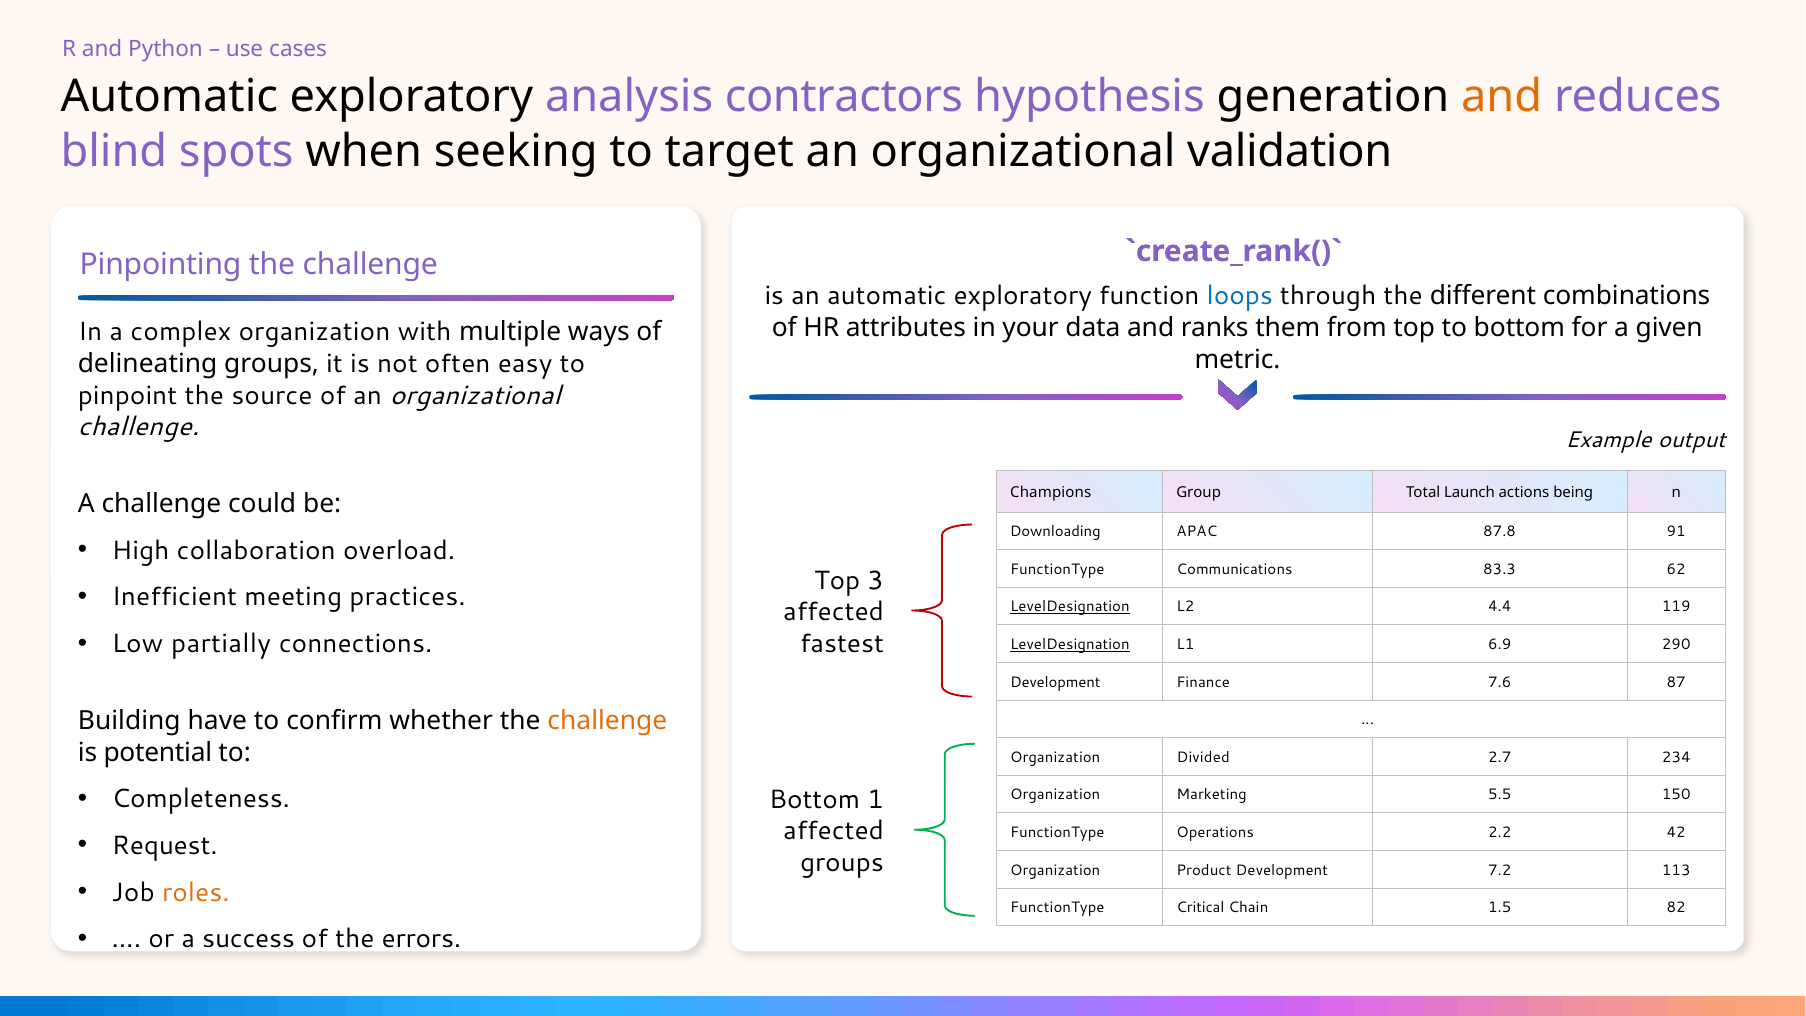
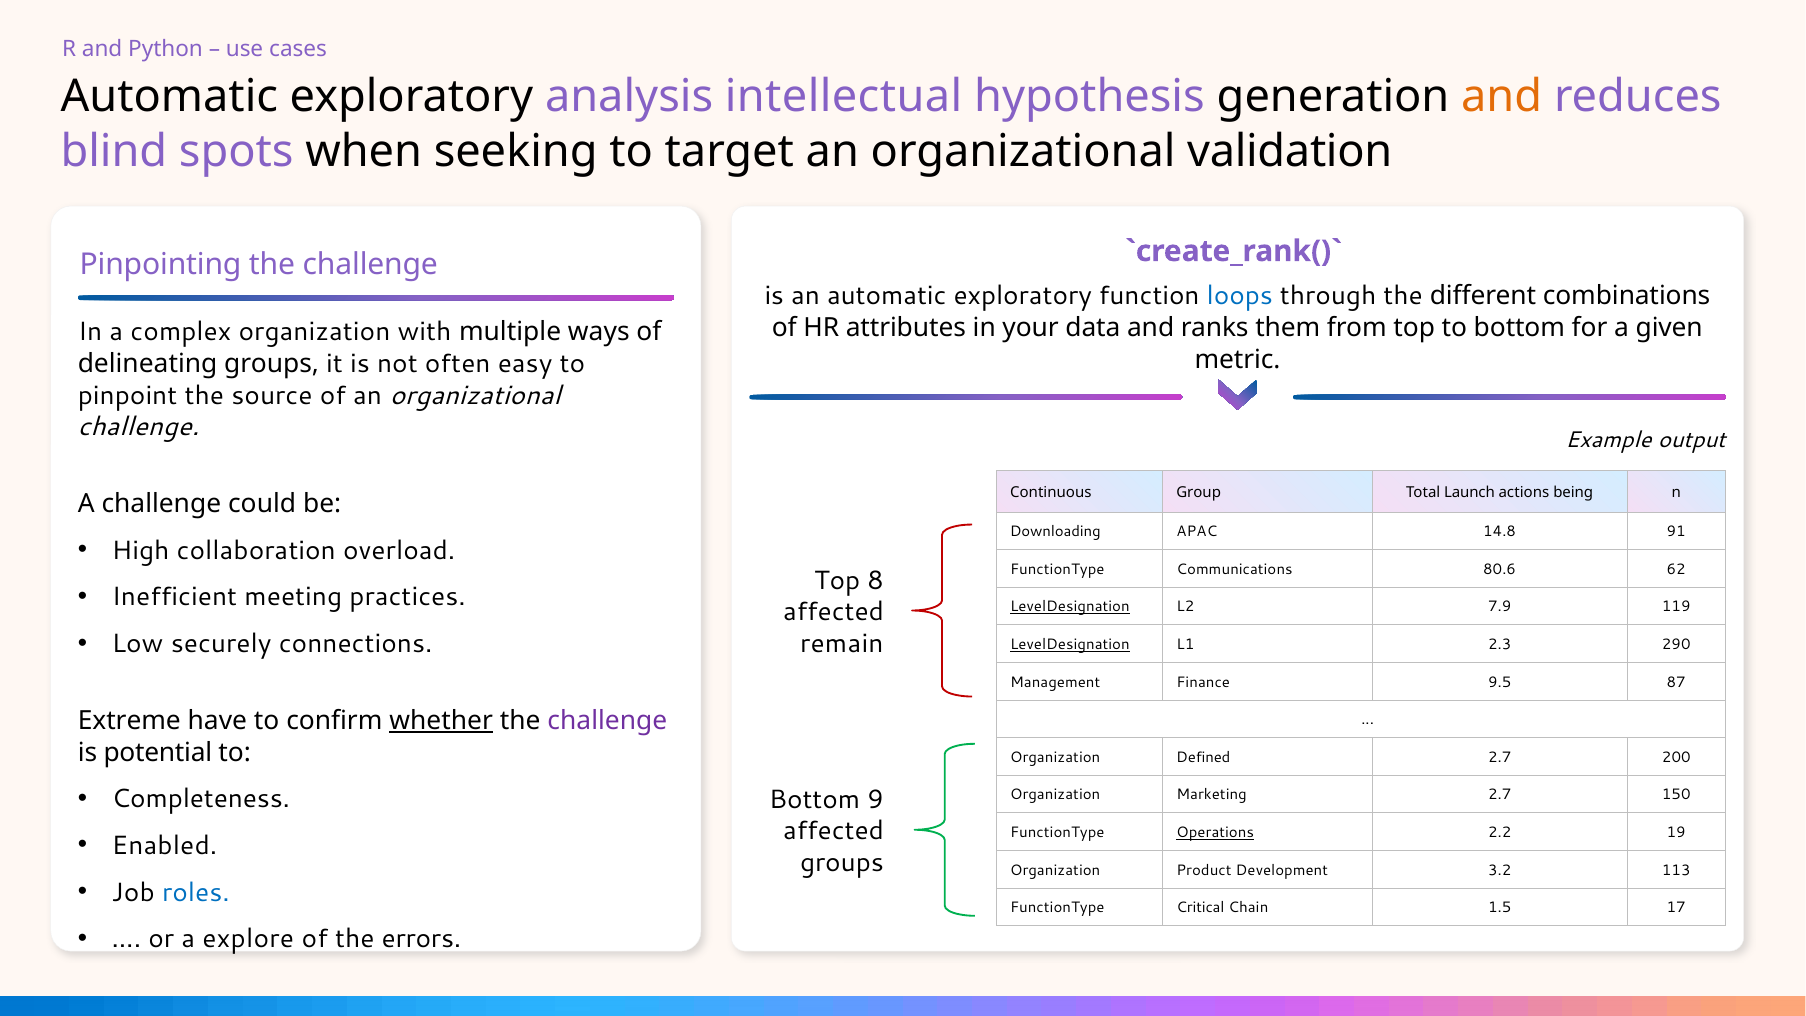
contractors: contractors -> intellectual
Champions: Champions -> Continuous
87.8: 87.8 -> 14.8
83.3: 83.3 -> 80.6
3: 3 -> 8
4.4: 4.4 -> 7.9
partially: partially -> securely
fastest: fastest -> remain
6.9: 6.9 -> 2.3
Development at (1055, 682): Development -> Management
7.6: 7.6 -> 9.5
Building: Building -> Extreme
whether underline: none -> present
challenge at (607, 721) colour: orange -> purple
Divided: Divided -> Defined
234: 234 -> 200
1: 1 -> 9
Marketing 5.5: 5.5 -> 2.7
Operations underline: none -> present
42: 42 -> 19
Request: Request -> Enabled
7.2: 7.2 -> 3.2
roles colour: orange -> blue
82: 82 -> 17
success: success -> explore
